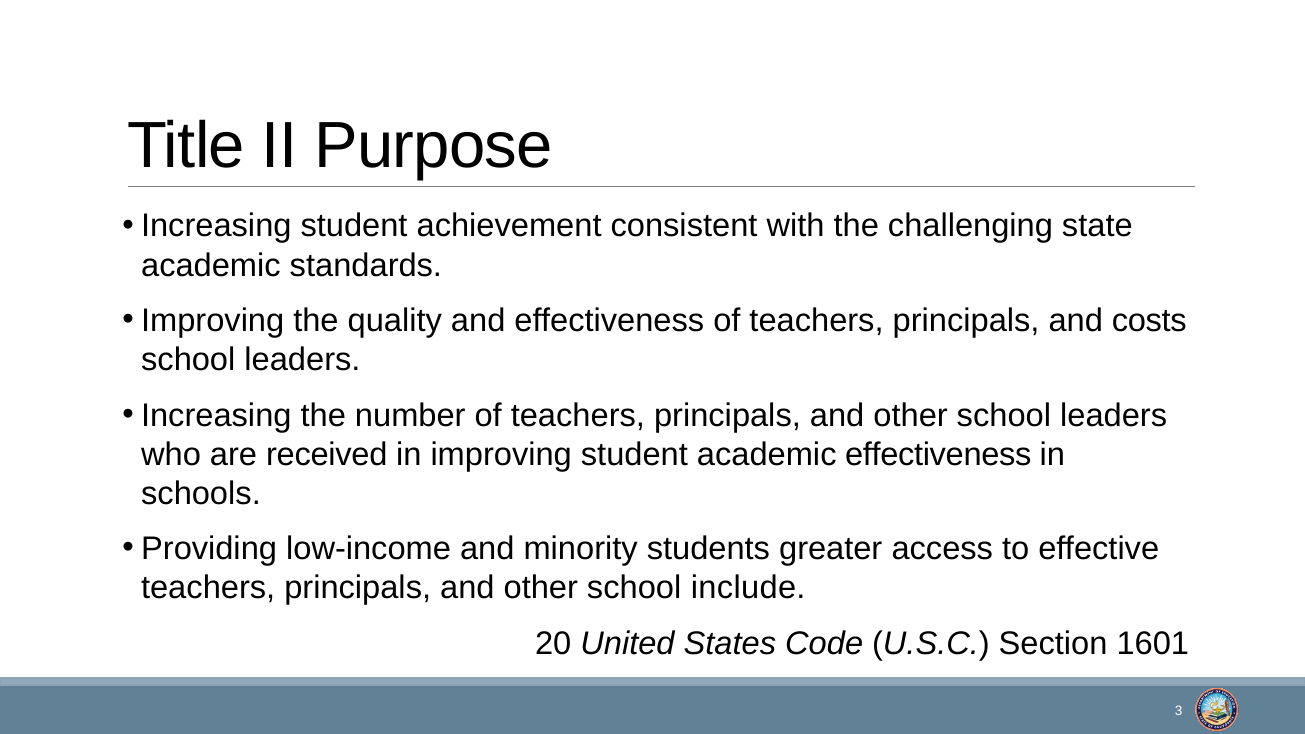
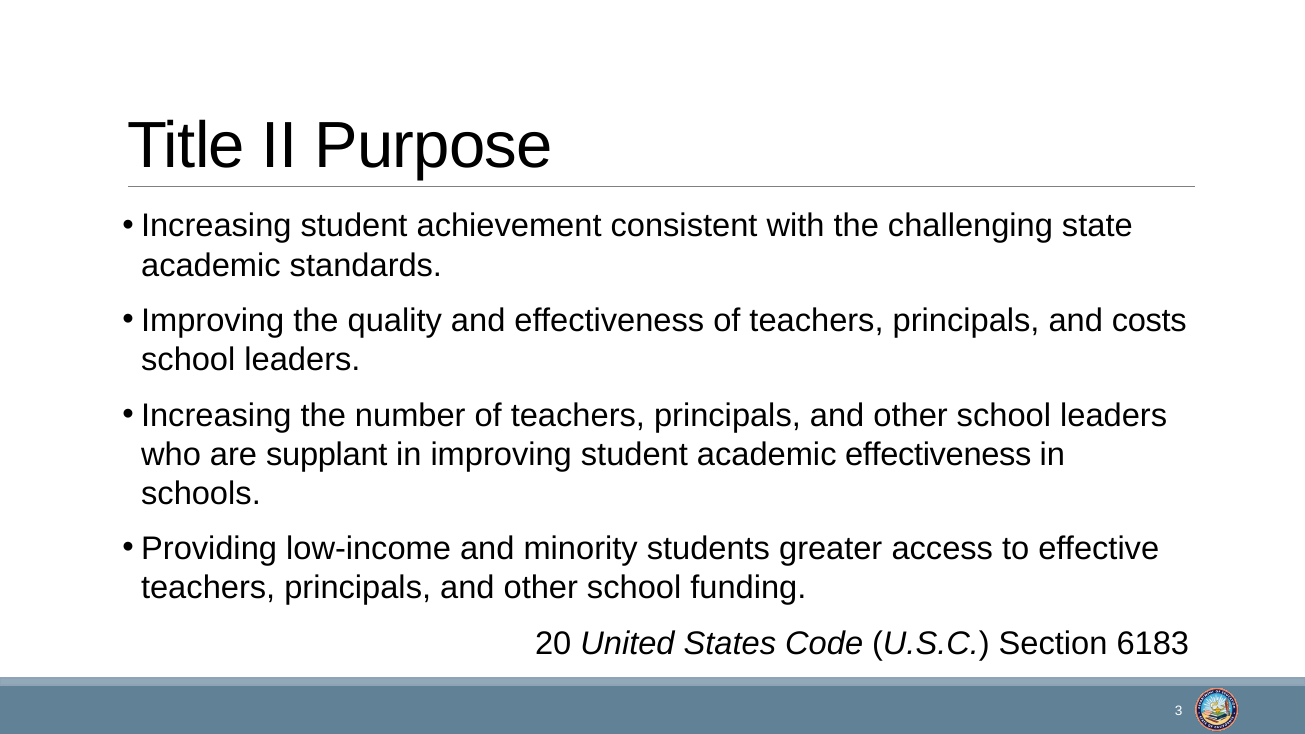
received: received -> supplant
include: include -> funding
1601: 1601 -> 6183
